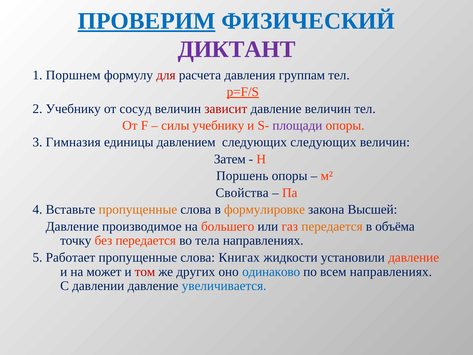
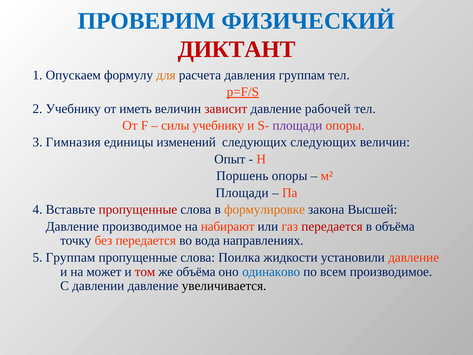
ПРОВЕРИМ underline: present -> none
ДИКТАНТ colour: purple -> red
Поршнем: Поршнем -> Опускаем
для colour: red -> orange
сосуд: сосуд -> иметь
давление величин: величин -> рабочей
давлением: давлением -> изменений
Затем: Затем -> Опыт
Свойства at (242, 193): Свойства -> Площади
пропущенные at (138, 209) colour: orange -> red
большего: большего -> набирают
передается at (332, 226) colour: orange -> red
тела: тела -> вода
5 Работает: Работает -> Группам
Книгах: Книгах -> Поилка
же других: других -> объёма
всем направлениях: направлениях -> производимое
увеличивается colour: blue -> black
